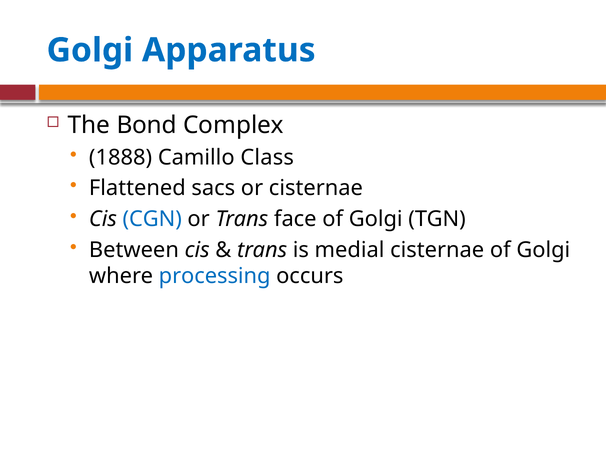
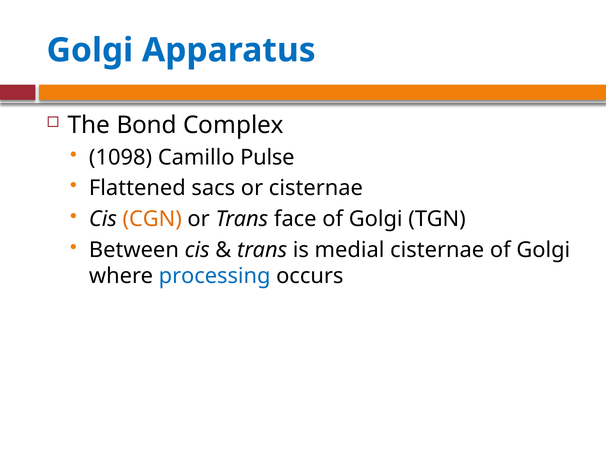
1888: 1888 -> 1098
Class: Class -> Pulse
CGN colour: blue -> orange
